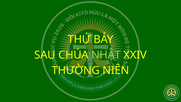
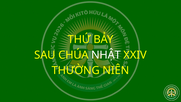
NHẬT colour: light green -> white
